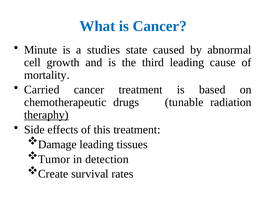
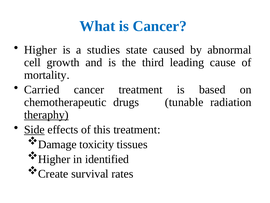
Minute at (41, 50): Minute -> Higher
Side underline: none -> present
Damage leading: leading -> toxicity
Tumor at (54, 159): Tumor -> Higher
detection: detection -> identified
